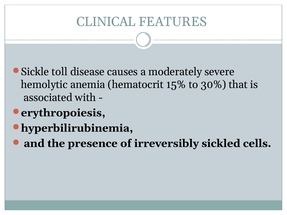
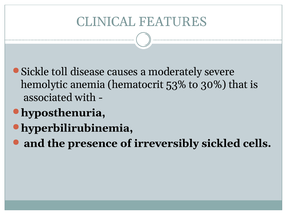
15%: 15% -> 53%
erythropoiesis: erythropoiesis -> hyposthenuria
